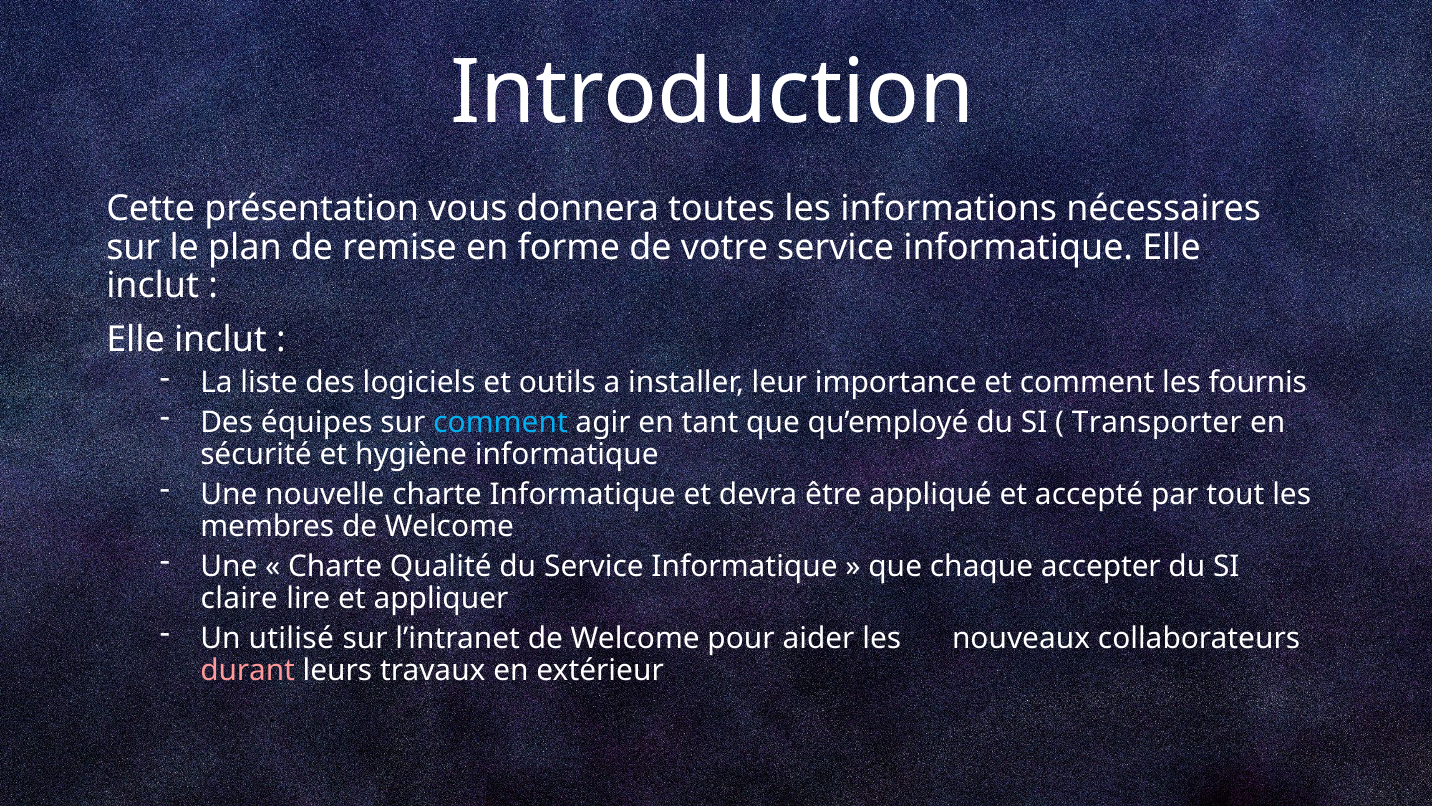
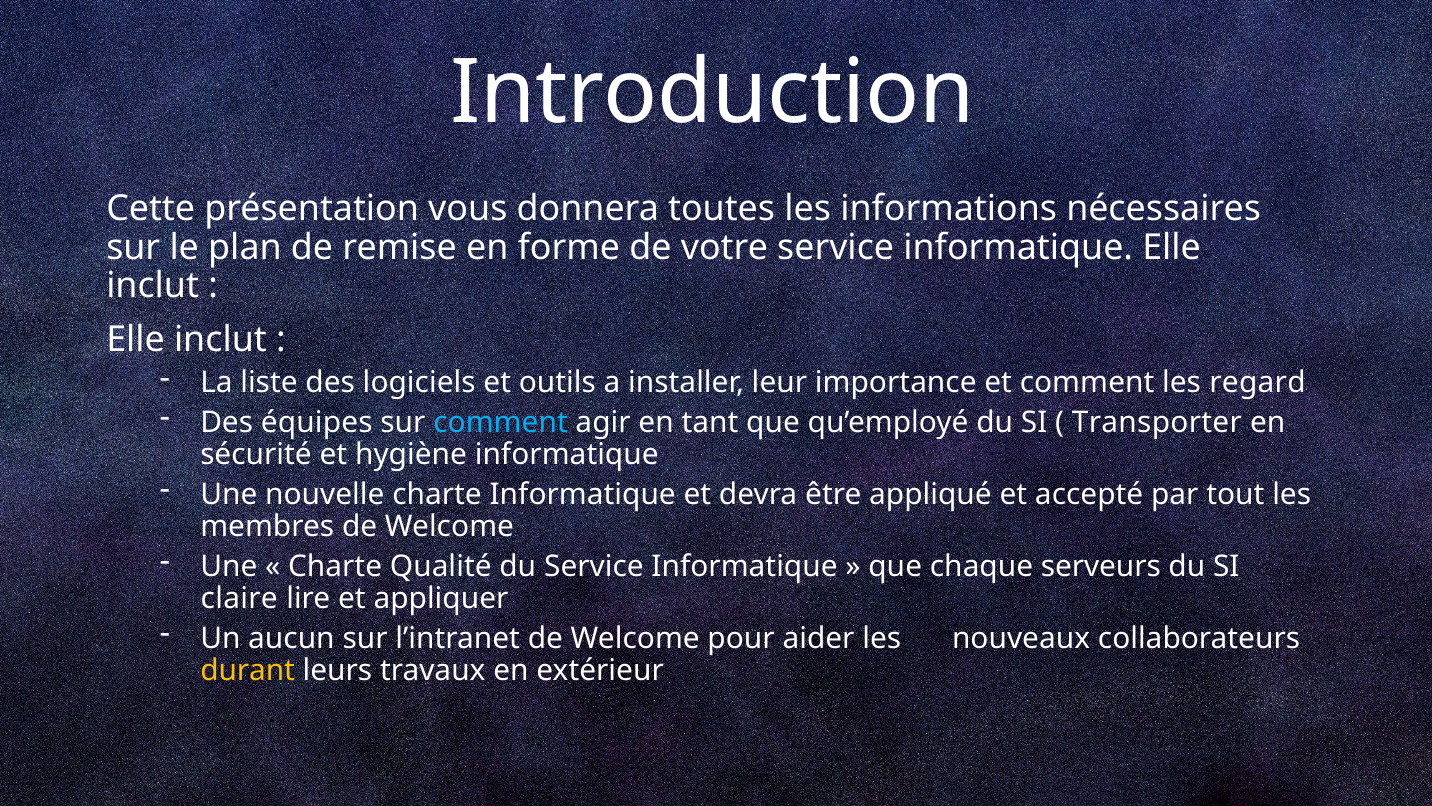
fournis: fournis -> regard
accepter: accepter -> serveurs
utilisé: utilisé -> aucun
durant colour: pink -> yellow
